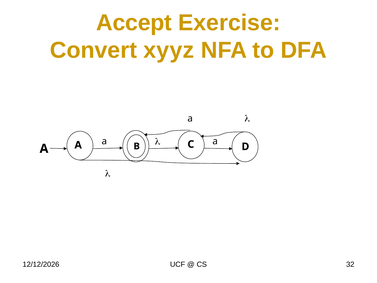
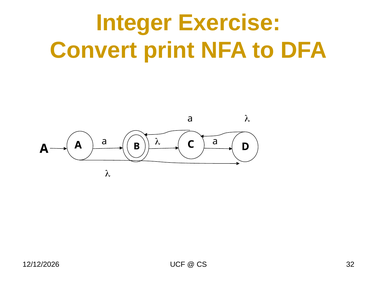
Accept: Accept -> Integer
xyyz: xyyz -> print
